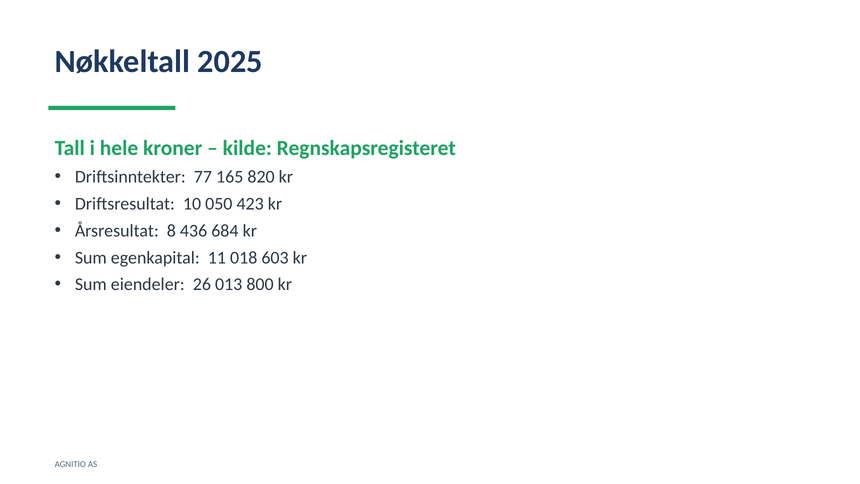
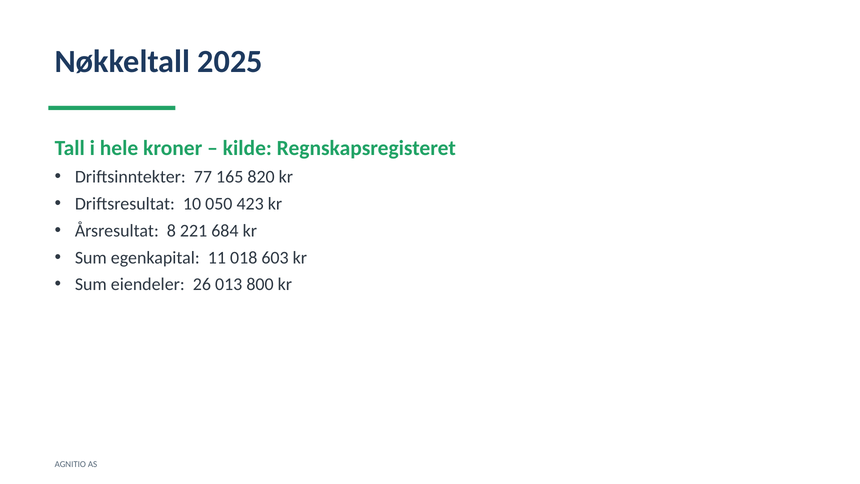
436: 436 -> 221
